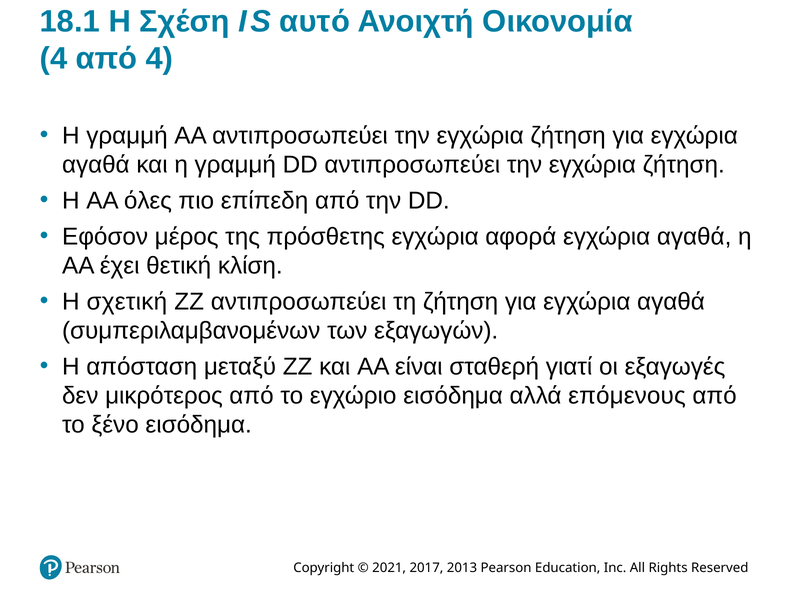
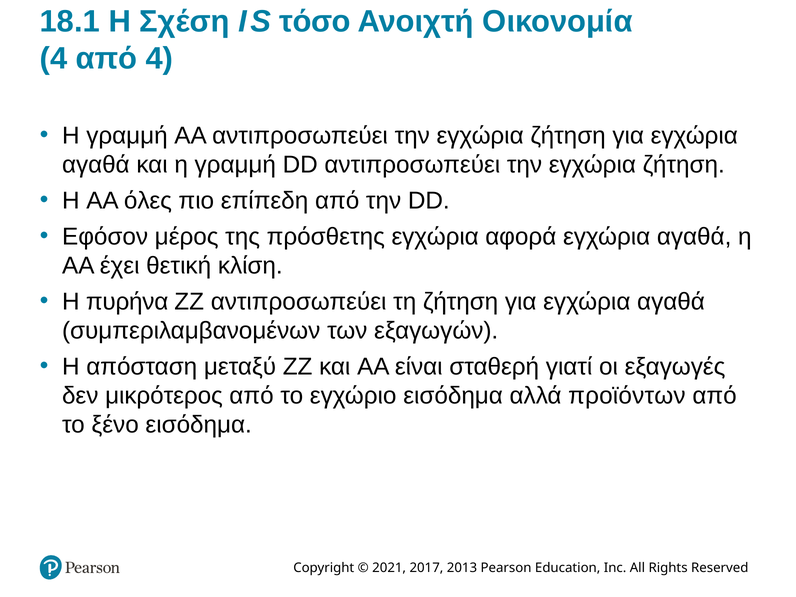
αυτό: αυτό -> τόσο
σχετική: σχετική -> πυρήνα
επόμενους: επόμενους -> προϊόντων
